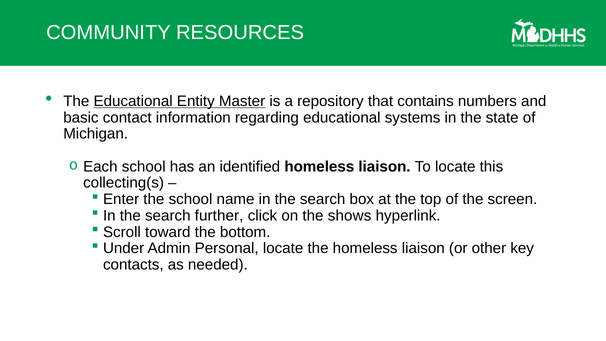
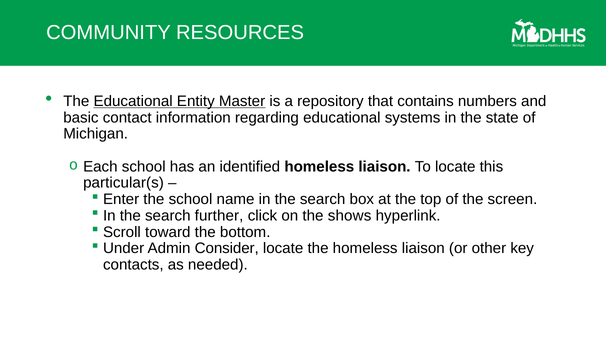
collecting(s: collecting(s -> particular(s
Personal: Personal -> Consider
